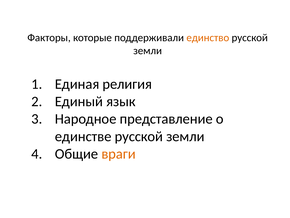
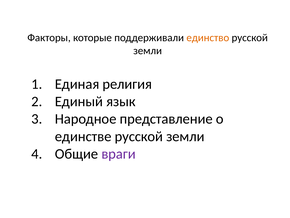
враги colour: orange -> purple
